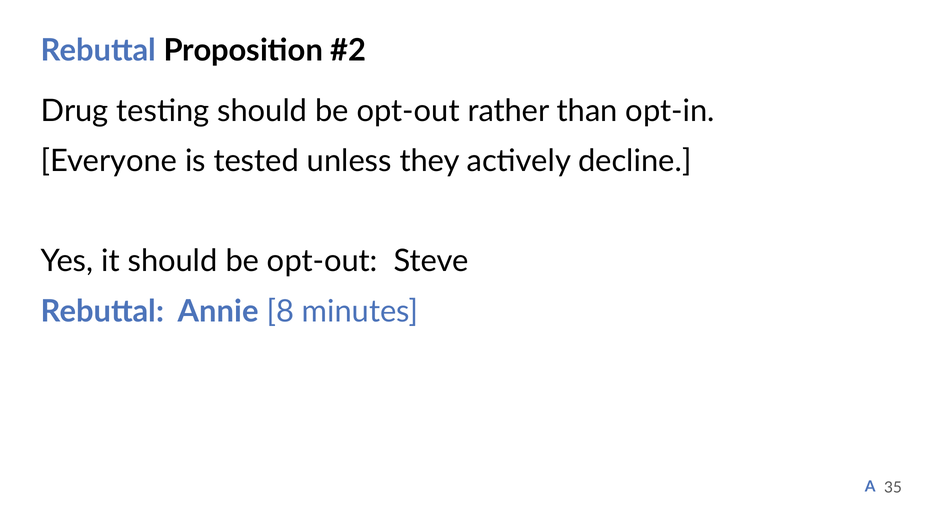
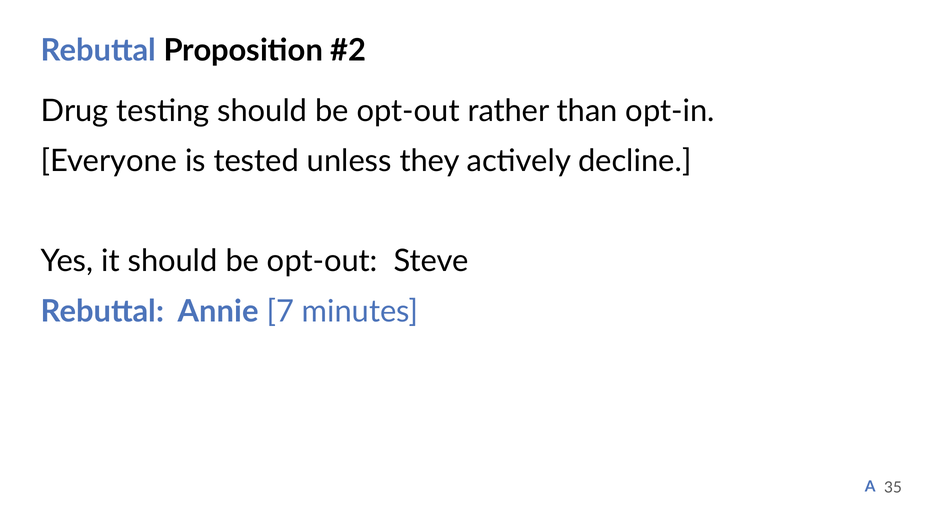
8: 8 -> 7
